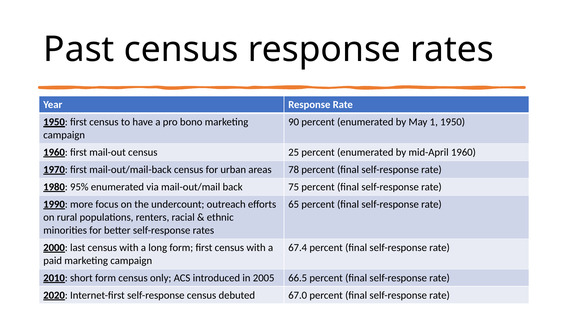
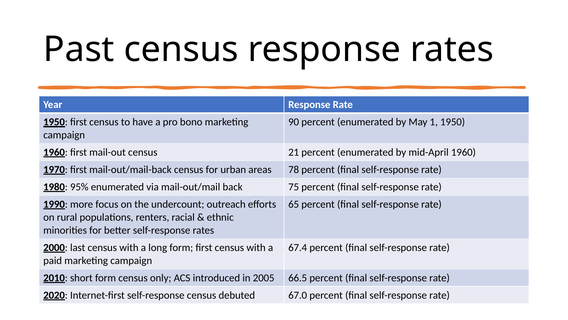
25: 25 -> 21
